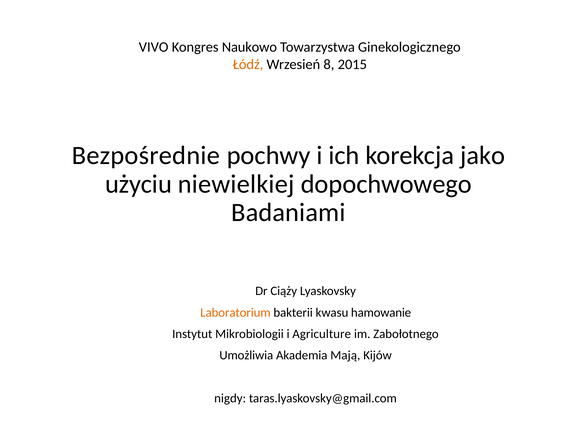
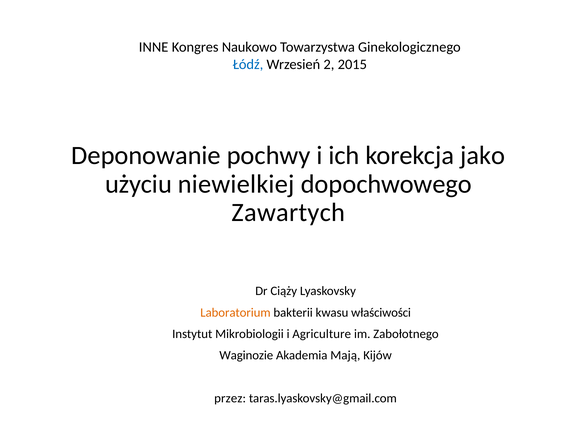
VIVO: VIVO -> INNE
Łódź colour: orange -> blue
8: 8 -> 2
Bezpośrednie: Bezpośrednie -> Deponowanie
Badaniami: Badaniami -> Zawartych
hamowanie: hamowanie -> właściwości
Umożliwia: Umożliwia -> Waginozie
nigdy: nigdy -> przez
